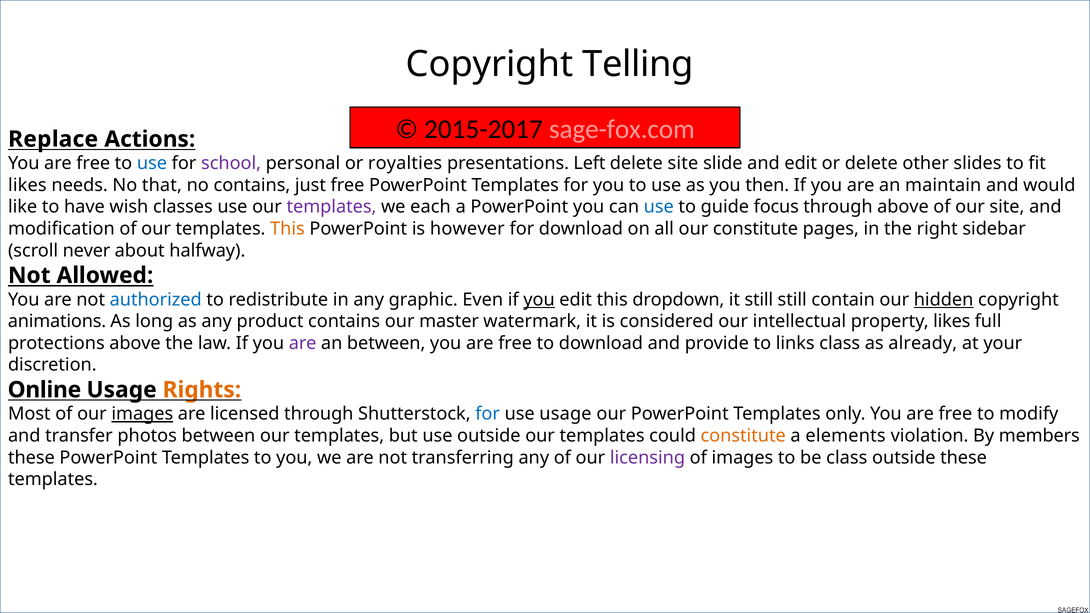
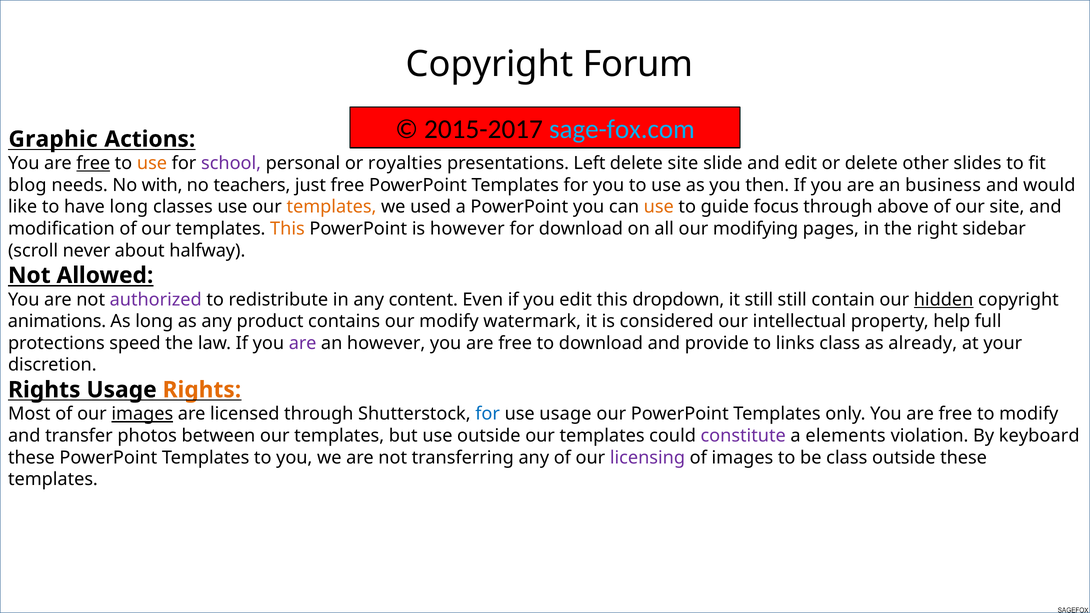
Telling: Telling -> Forum
sage-fox.com colour: pink -> light blue
Replace: Replace -> Graphic
free at (93, 163) underline: none -> present
use at (152, 163) colour: blue -> orange
likes at (27, 185): likes -> blog
that: that -> with
no contains: contains -> teachers
maintain: maintain -> business
have wish: wish -> long
templates at (331, 207) colour: purple -> orange
each: each -> used
use at (659, 207) colour: blue -> orange
our constitute: constitute -> modifying
authorized colour: blue -> purple
graphic: graphic -> content
you at (539, 300) underline: present -> none
our master: master -> modify
property likes: likes -> help
protections above: above -> speed
an between: between -> however
Online at (44, 390): Online -> Rights
constitute at (743, 436) colour: orange -> purple
members: members -> keyboard
